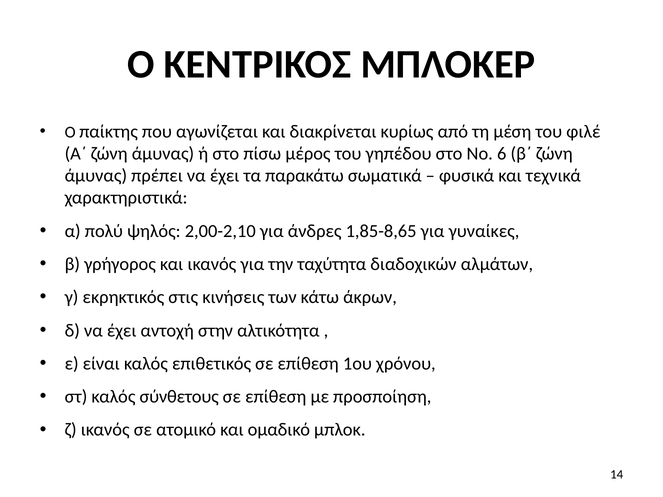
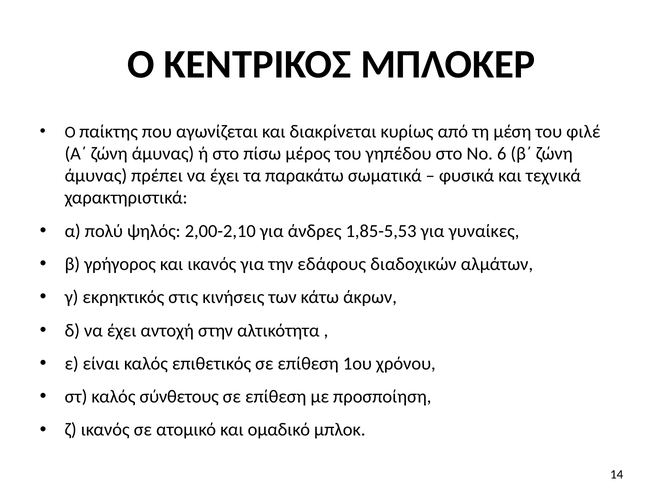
1,85-8,65: 1,85-8,65 -> 1,85-5,53
ταχύτητα: ταχύτητα -> εδάφους
